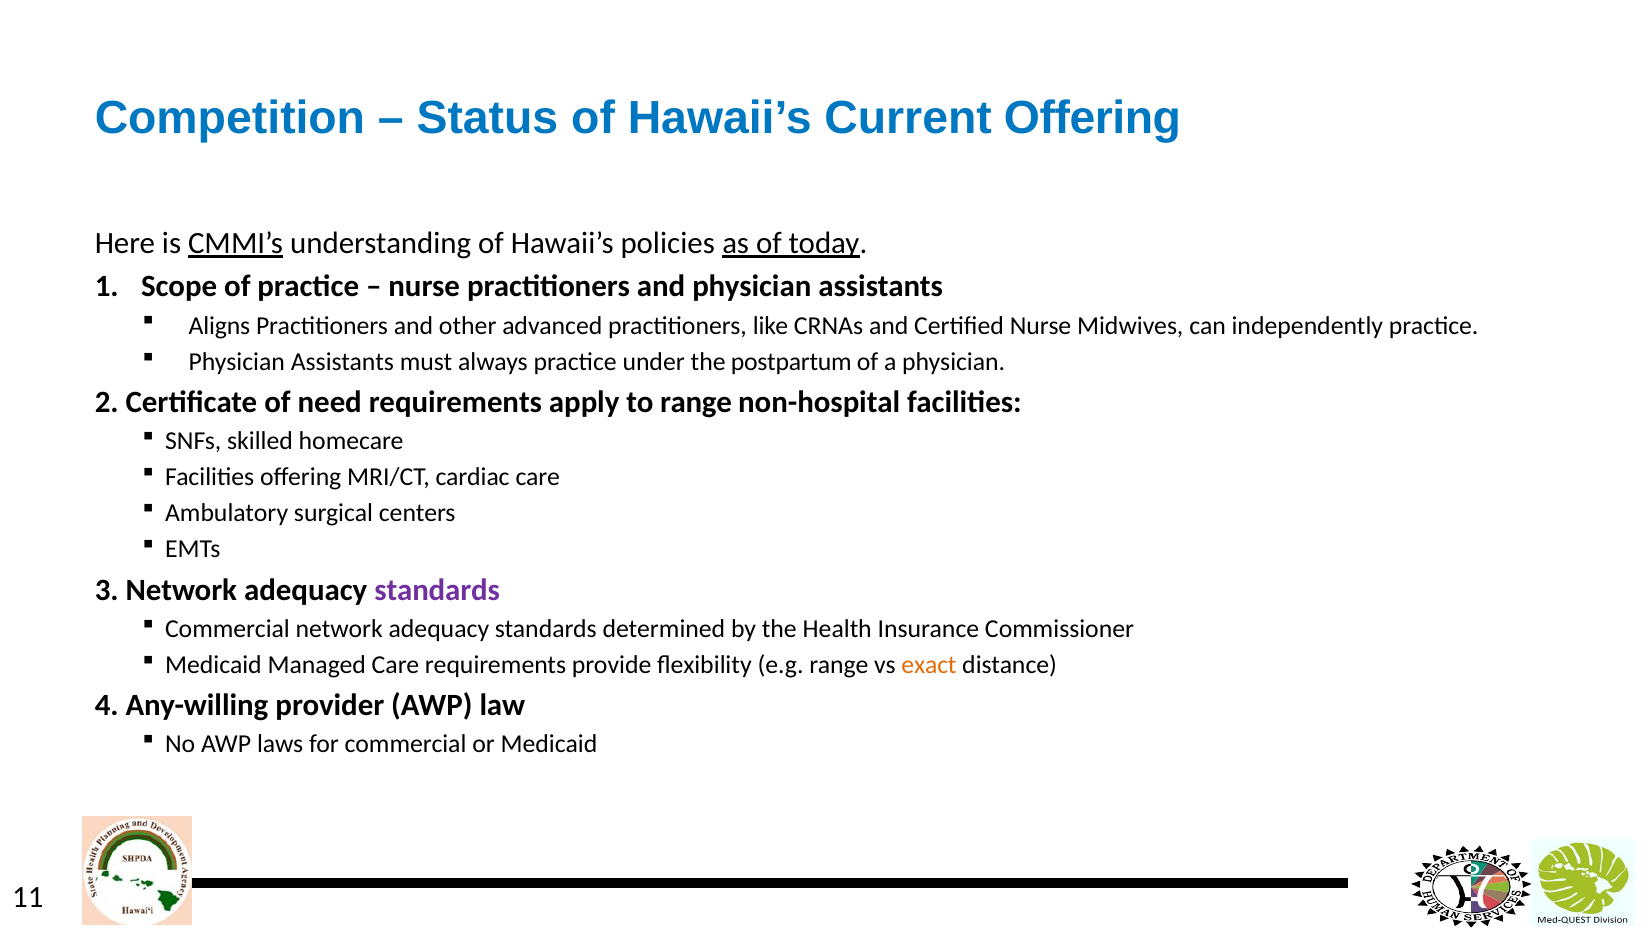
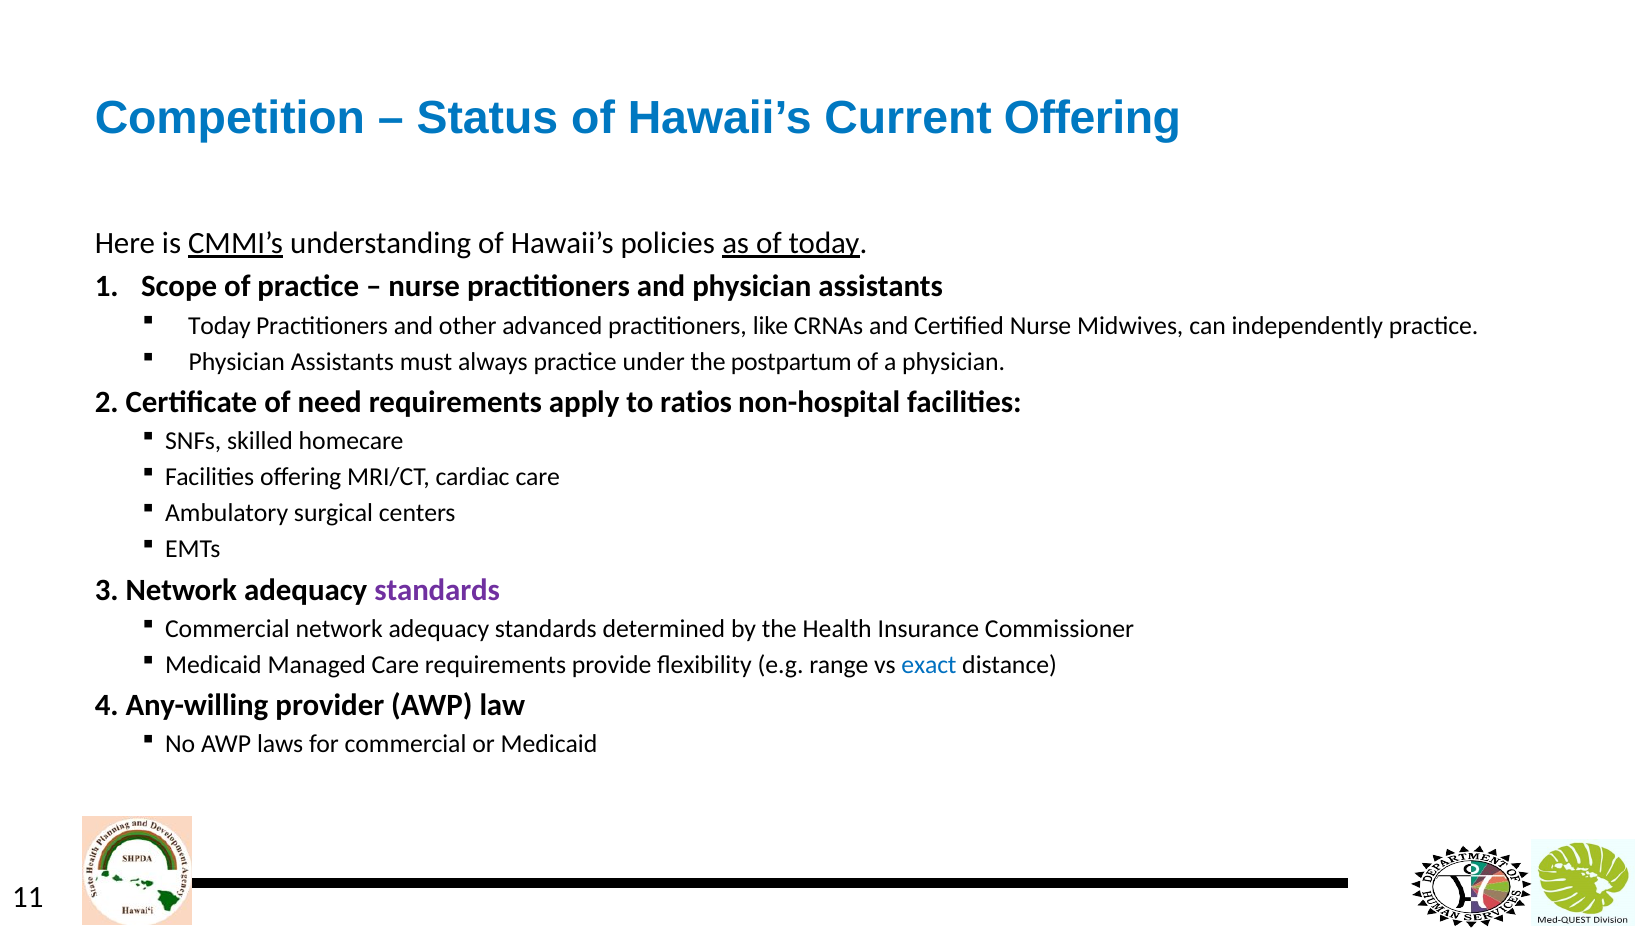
Aligns at (219, 325): Aligns -> Today
to range: range -> ratios
exact colour: orange -> blue
